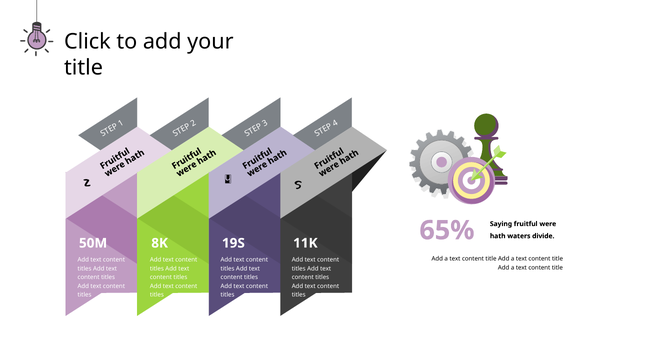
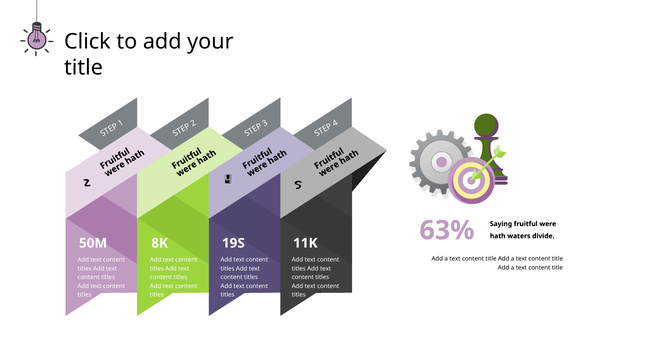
65%: 65% -> 63%
